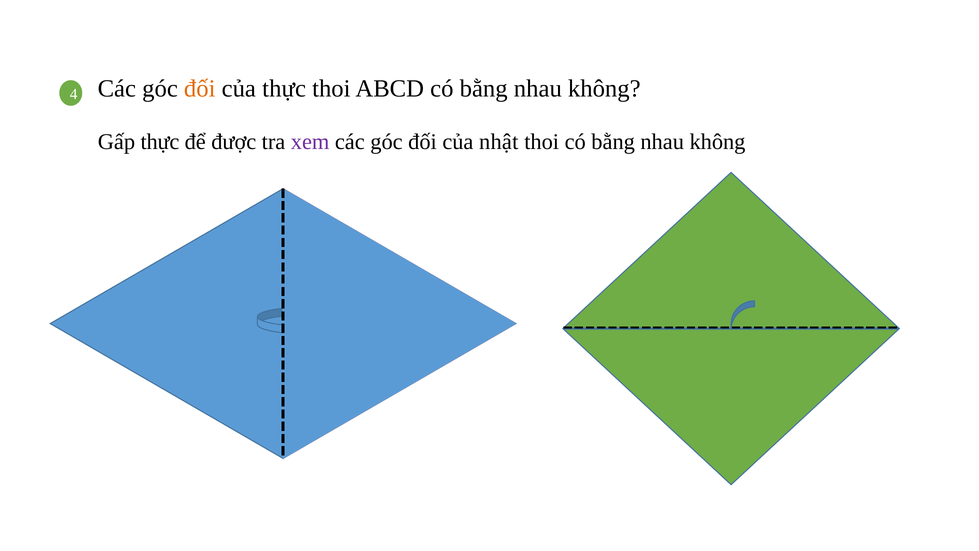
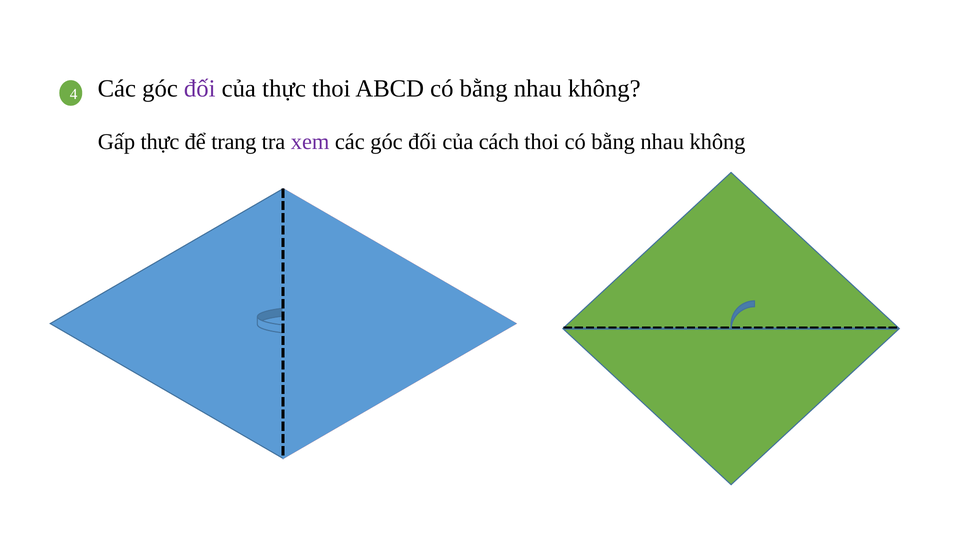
đối at (200, 89) colour: orange -> purple
được: được -> trang
nhật: nhật -> cách
